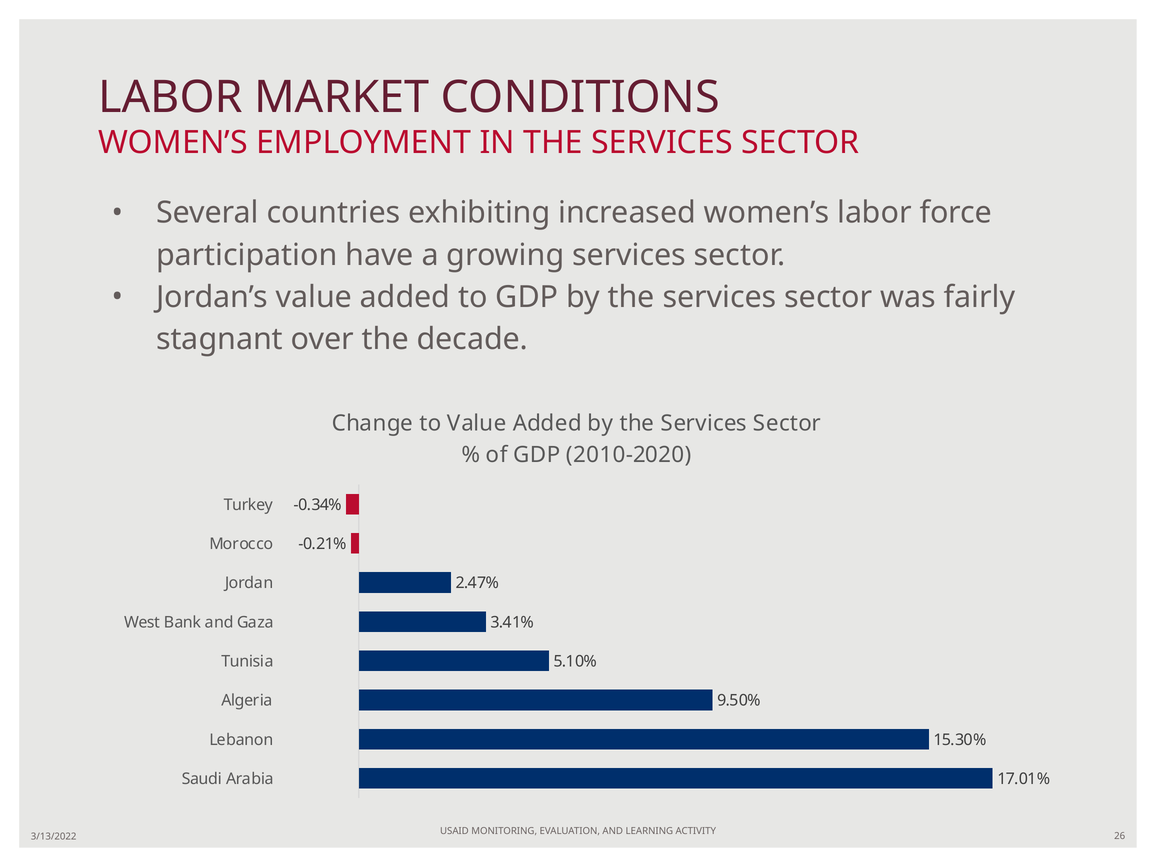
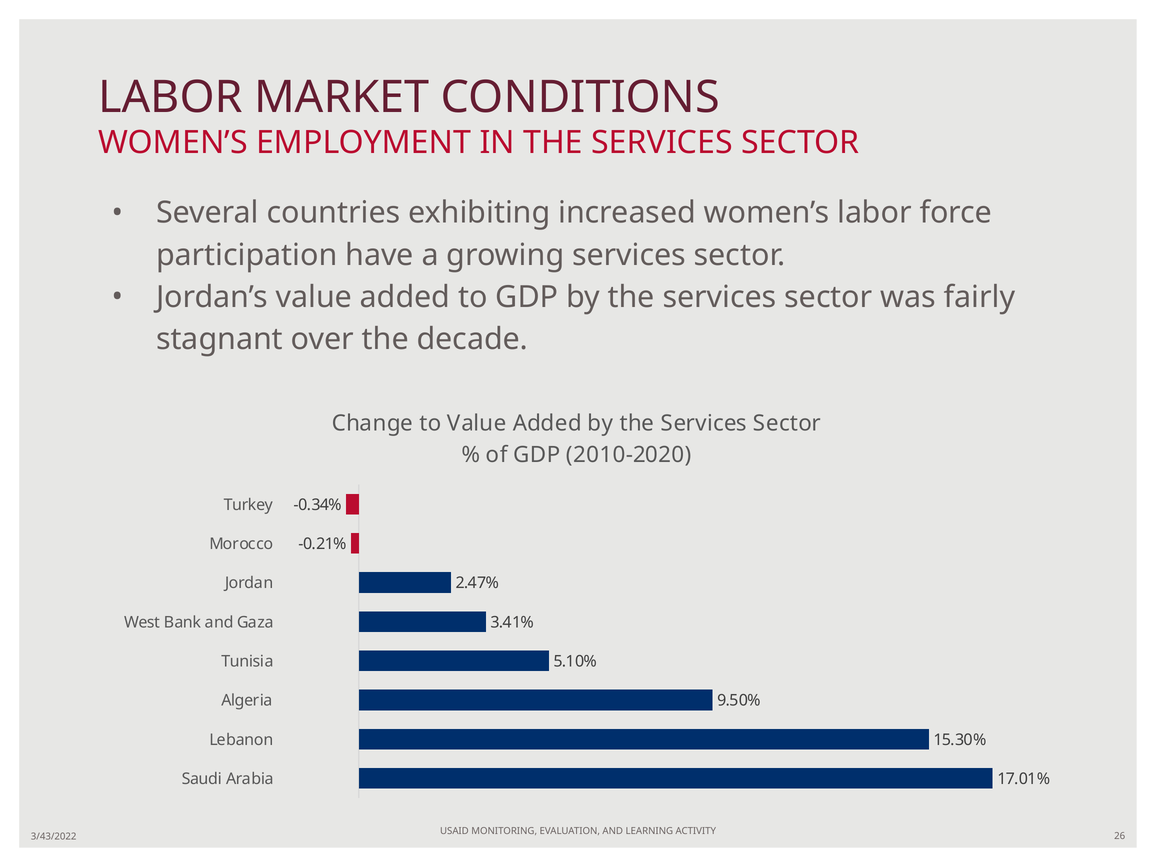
3/13/2022: 3/13/2022 -> 3/43/2022
